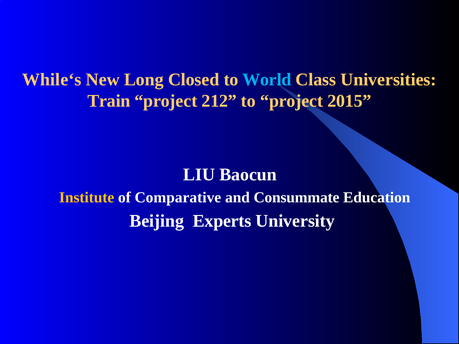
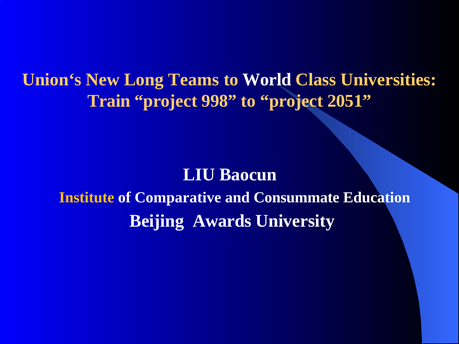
While‘s: While‘s -> Union‘s
Closed: Closed -> Teams
World colour: light blue -> white
212: 212 -> 998
2015: 2015 -> 2051
Experts: Experts -> Awards
